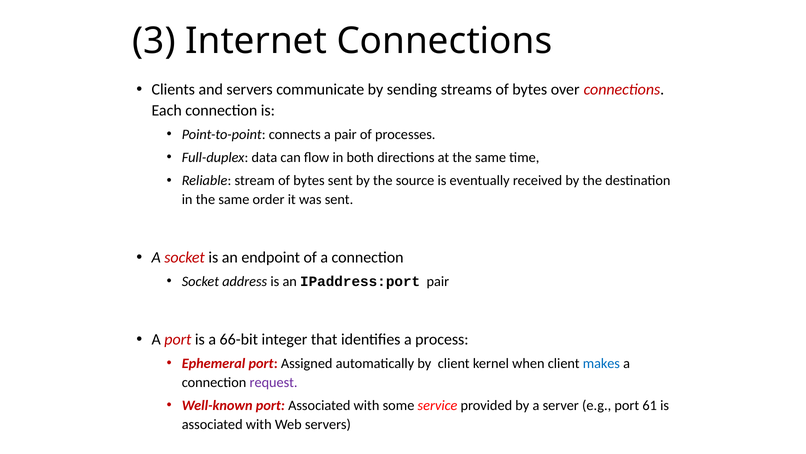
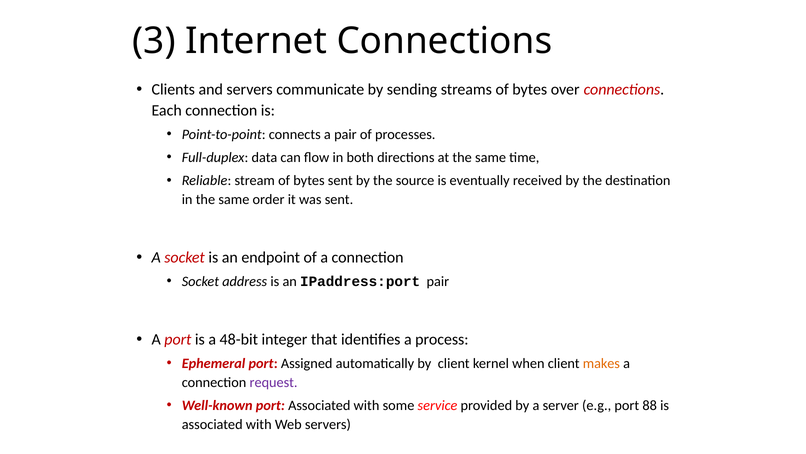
66-bit: 66-bit -> 48-bit
makes colour: blue -> orange
61: 61 -> 88
